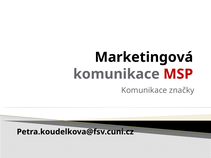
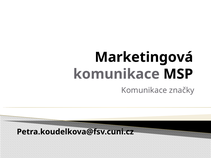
MSP colour: red -> black
